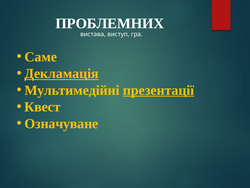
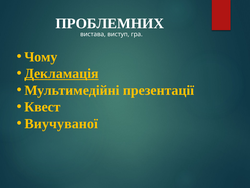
Саме: Саме -> Чому
презентації underline: present -> none
Означуване: Означуване -> Виучуваної
